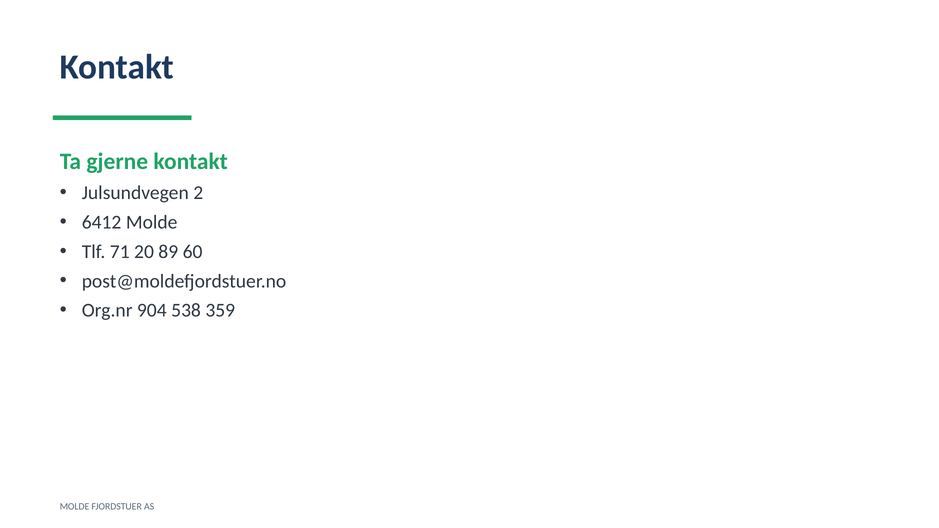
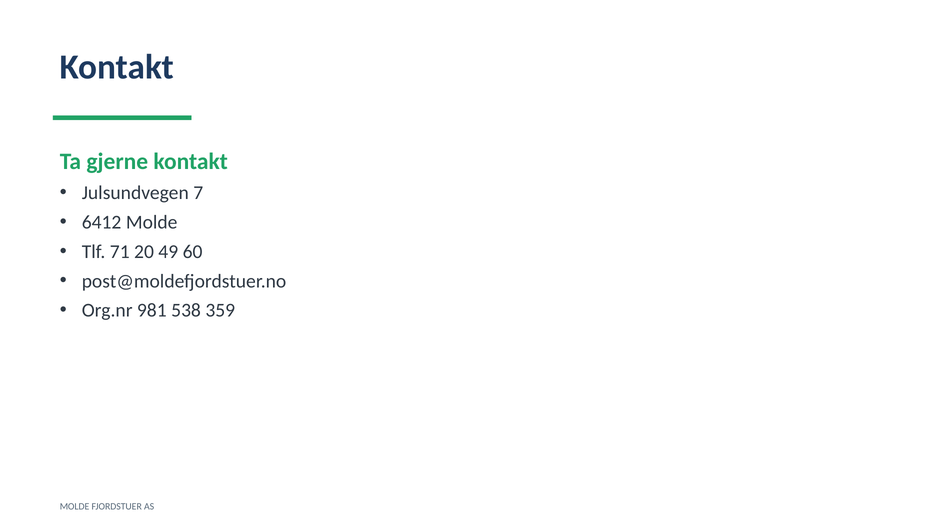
2: 2 -> 7
89: 89 -> 49
904: 904 -> 981
